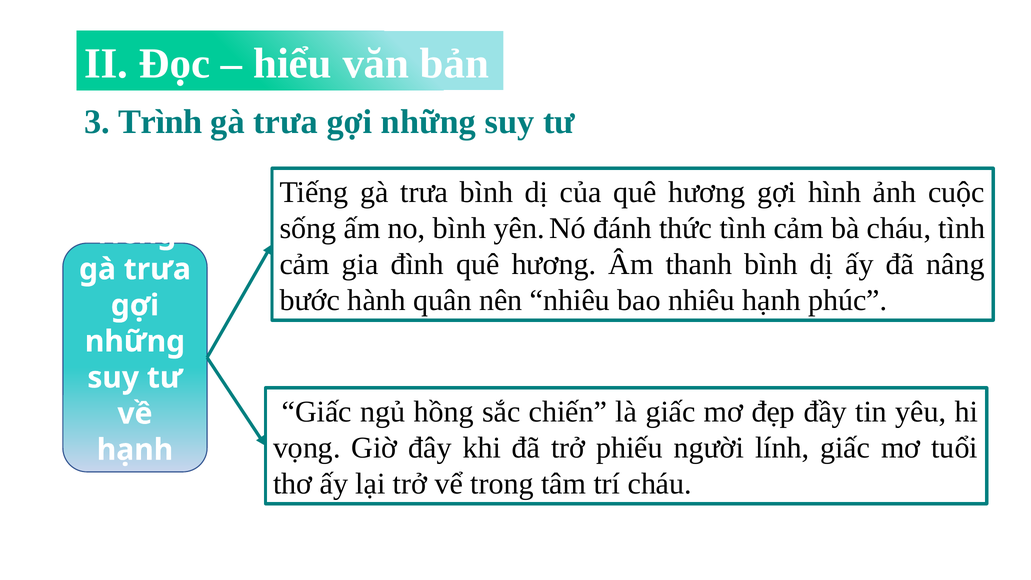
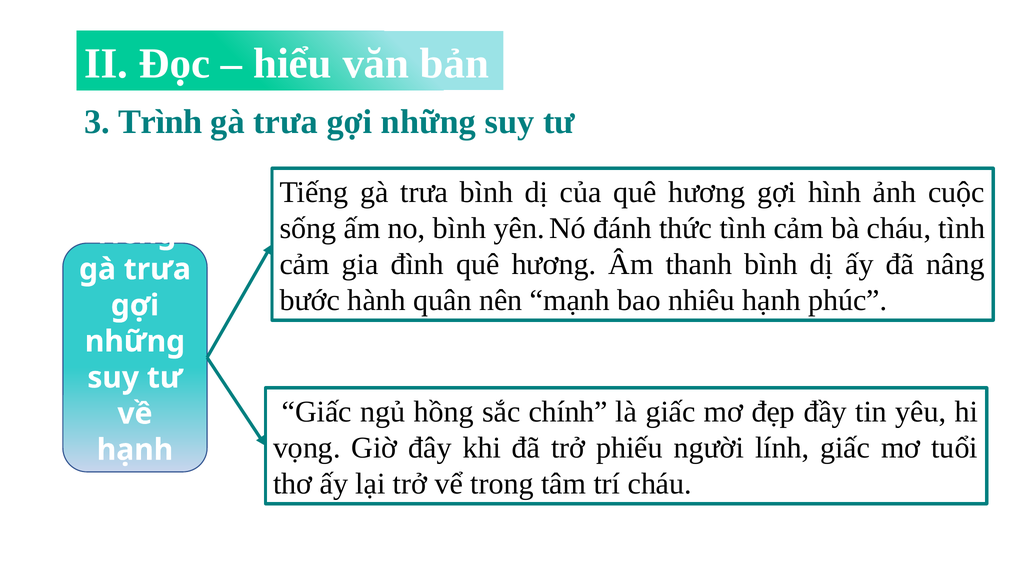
nên nhiêu: nhiêu -> mạnh
chiến: chiến -> chính
